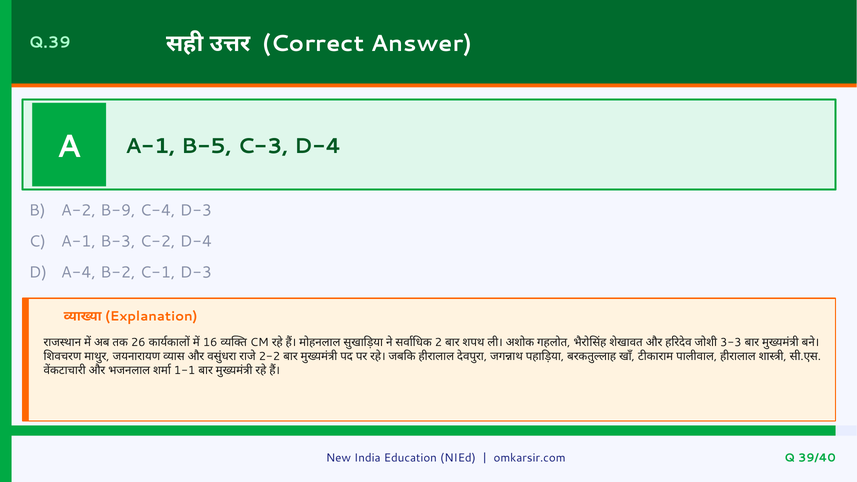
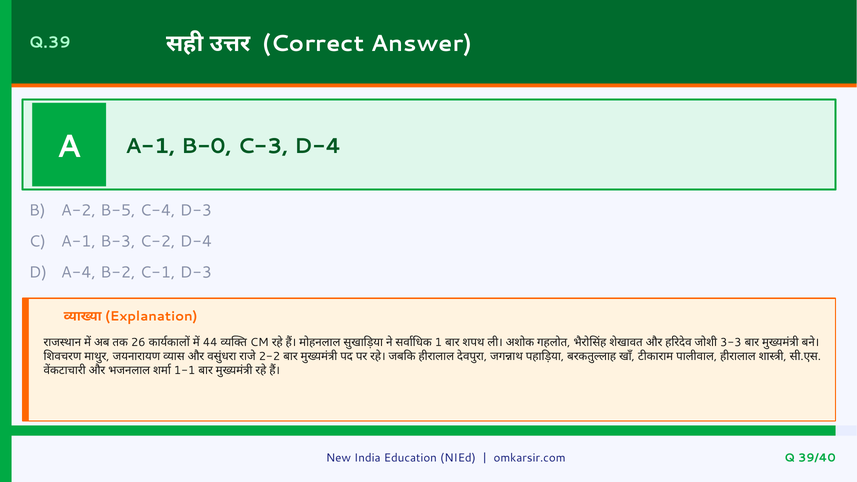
B-5: B-5 -> B-0
B-9: B-9 -> B-5
16: 16 -> 44
2: 2 -> 1
